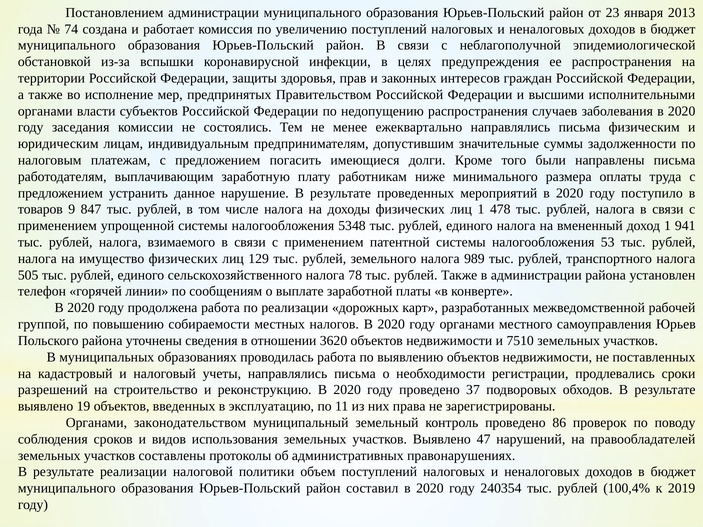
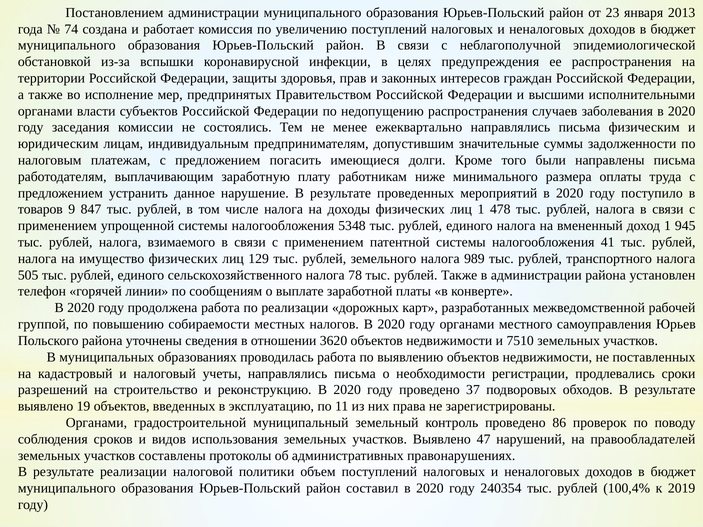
941: 941 -> 945
53: 53 -> 41
законодательством: законодательством -> градостроительной
